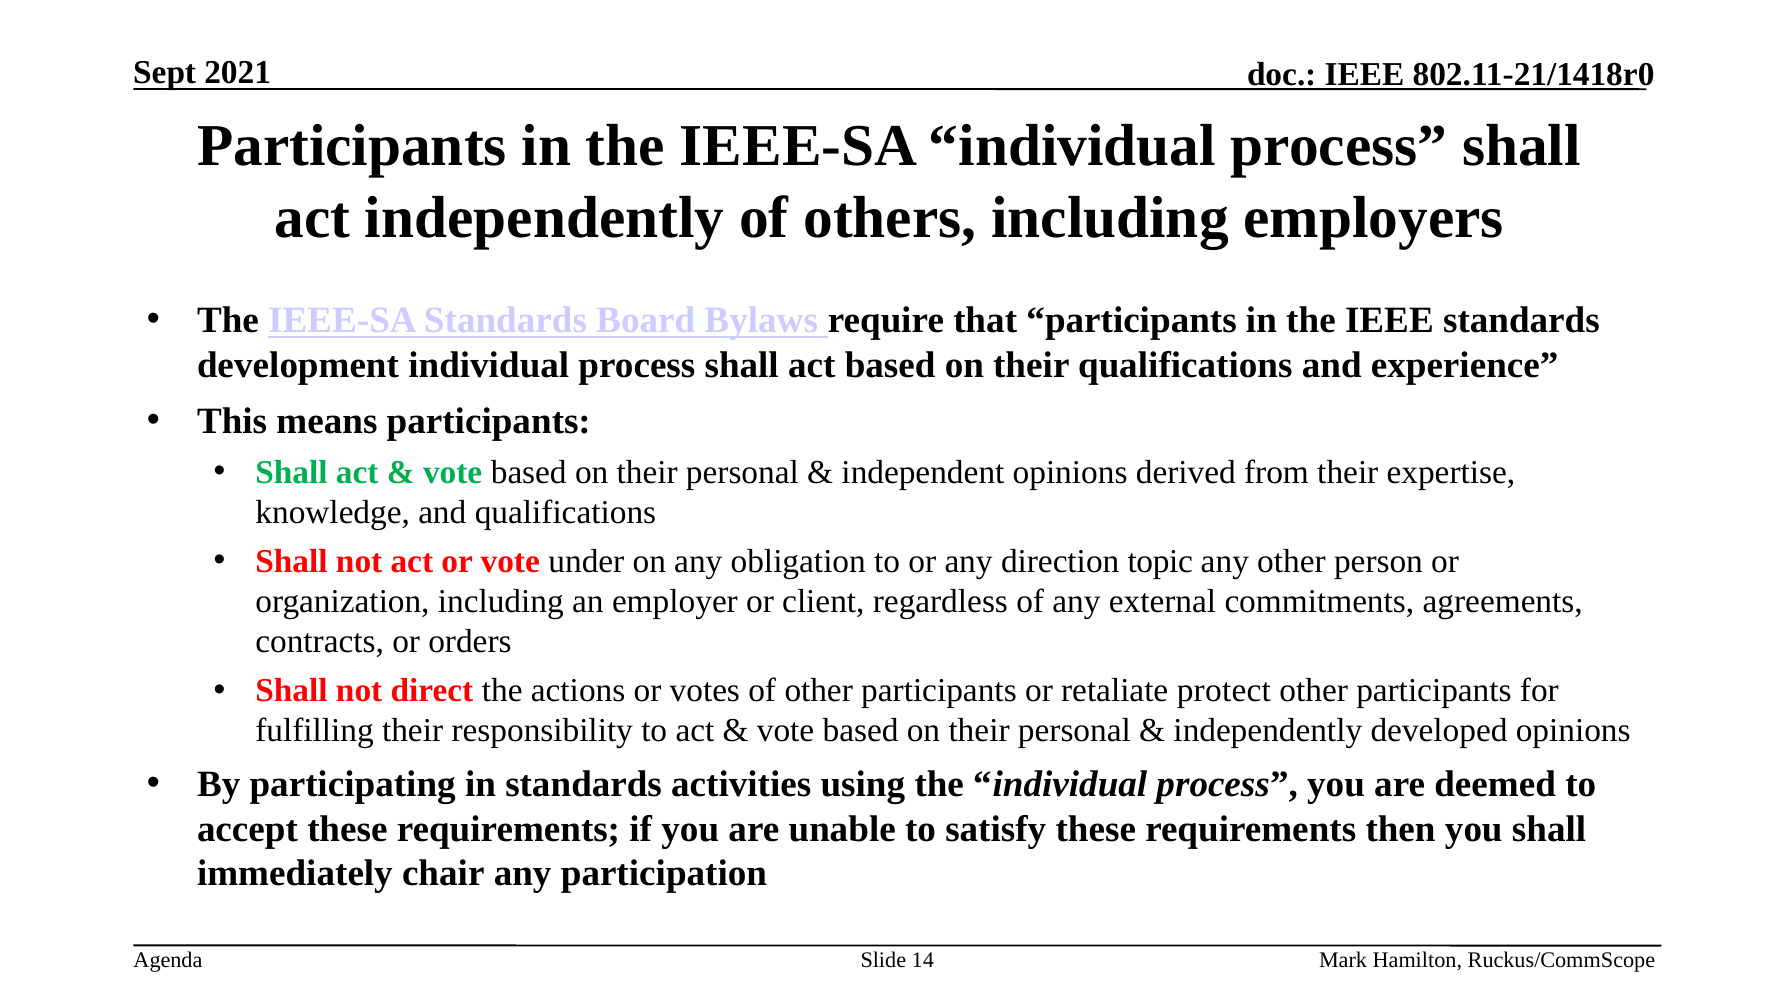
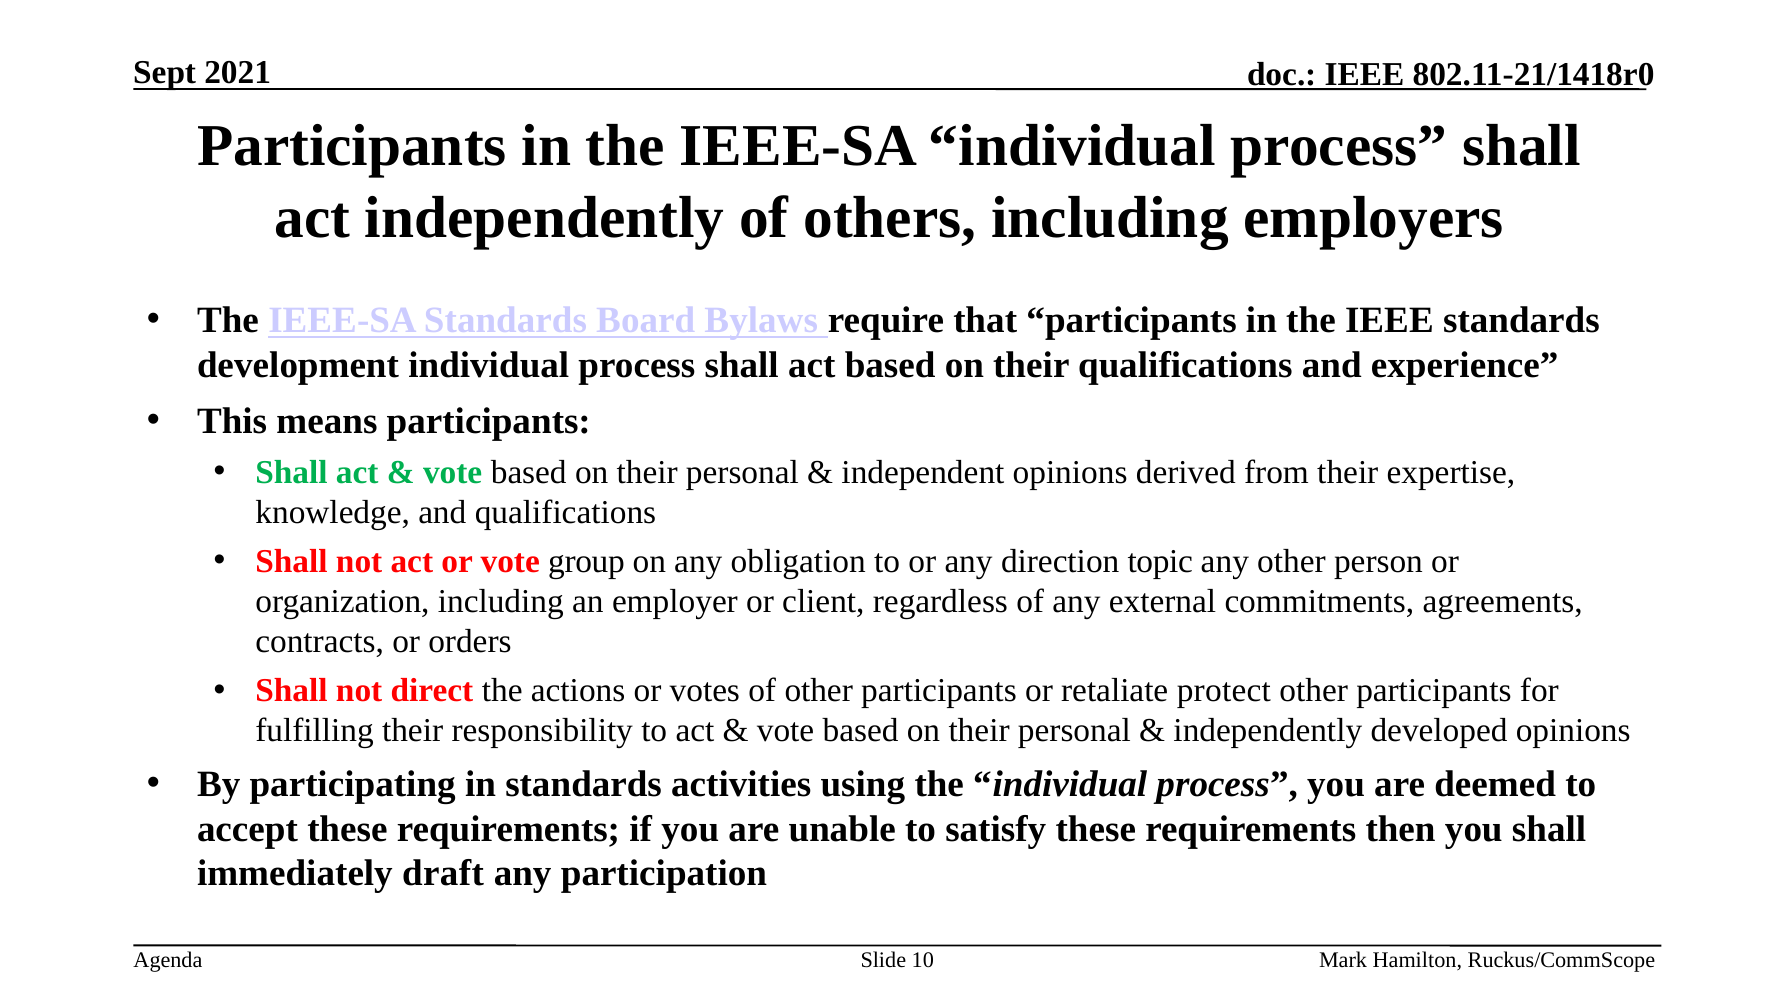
under: under -> group
chair: chair -> draft
14: 14 -> 10
